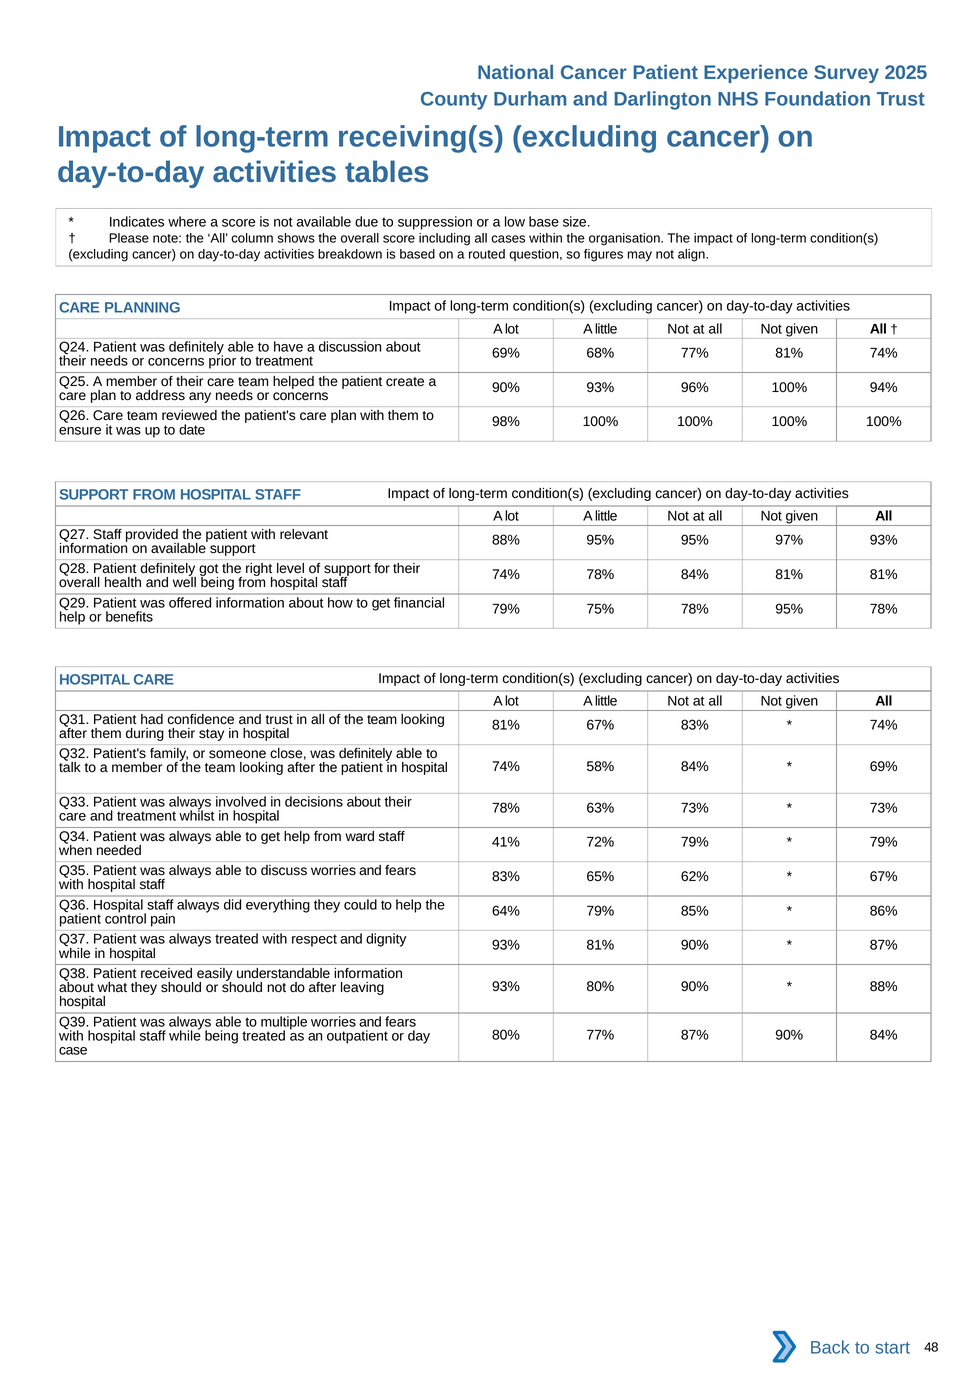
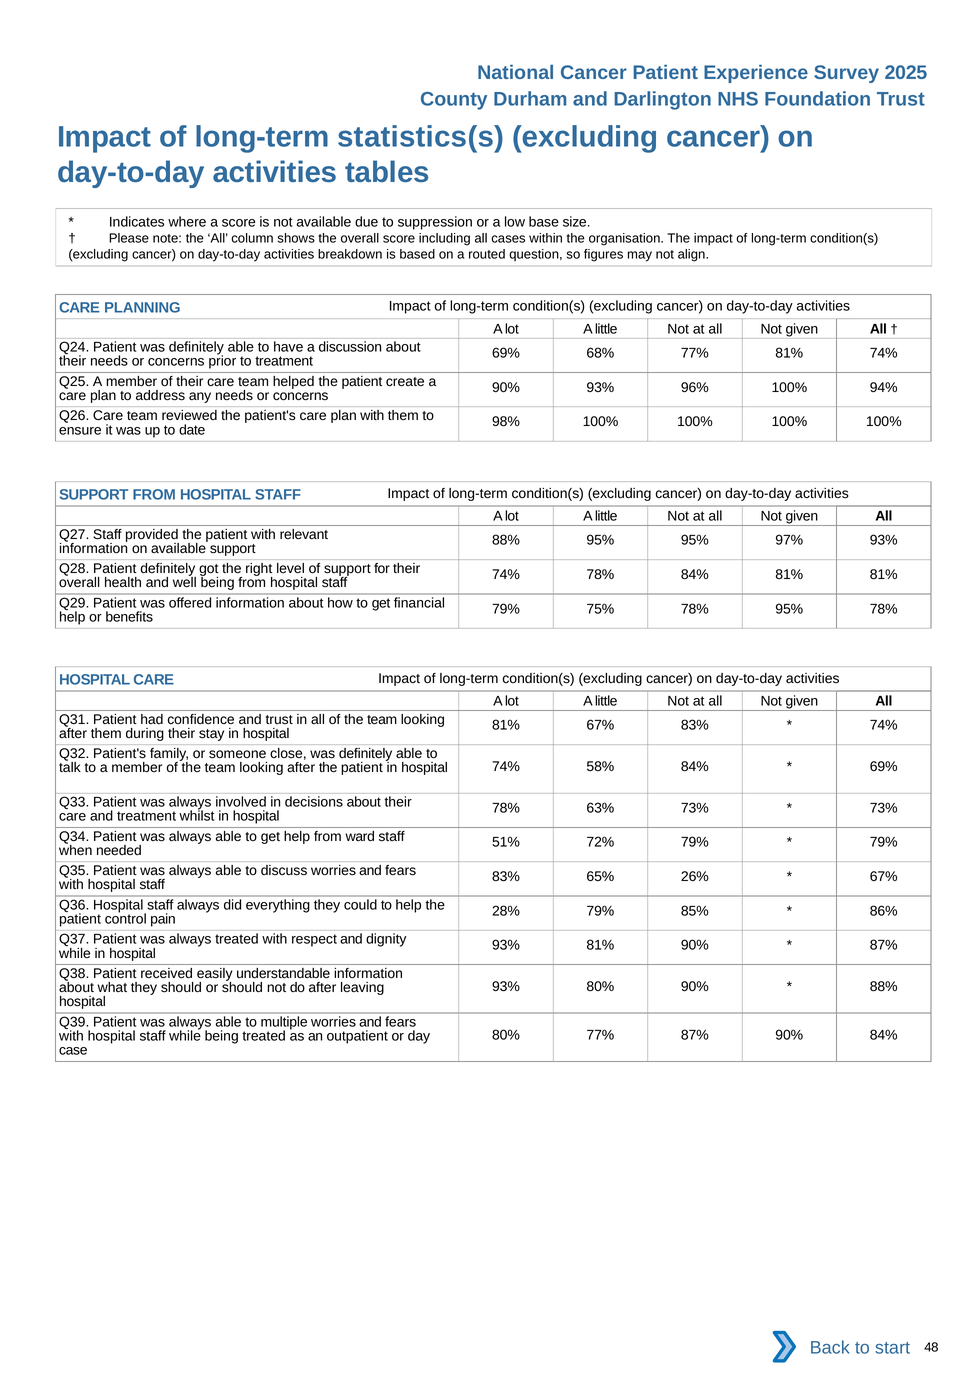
receiving(s: receiving(s -> statistics(s
41%: 41% -> 51%
62%: 62% -> 26%
64%: 64% -> 28%
